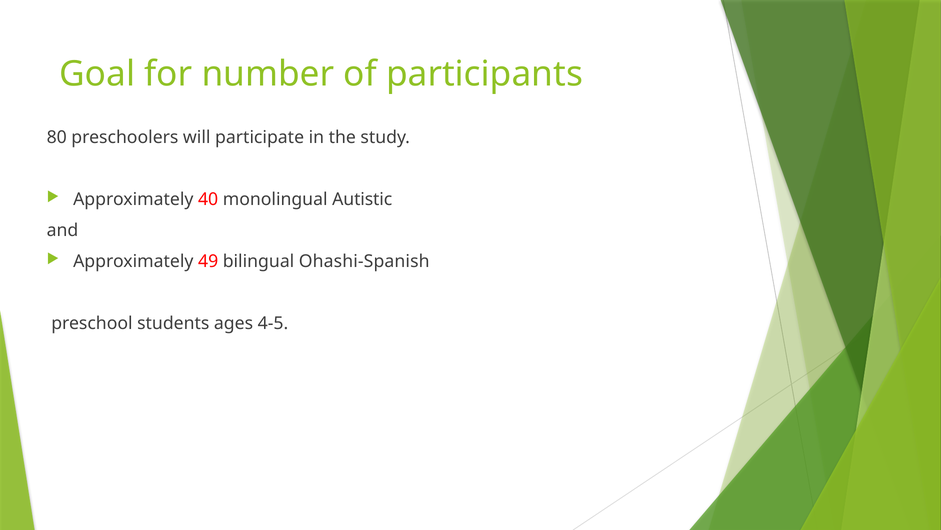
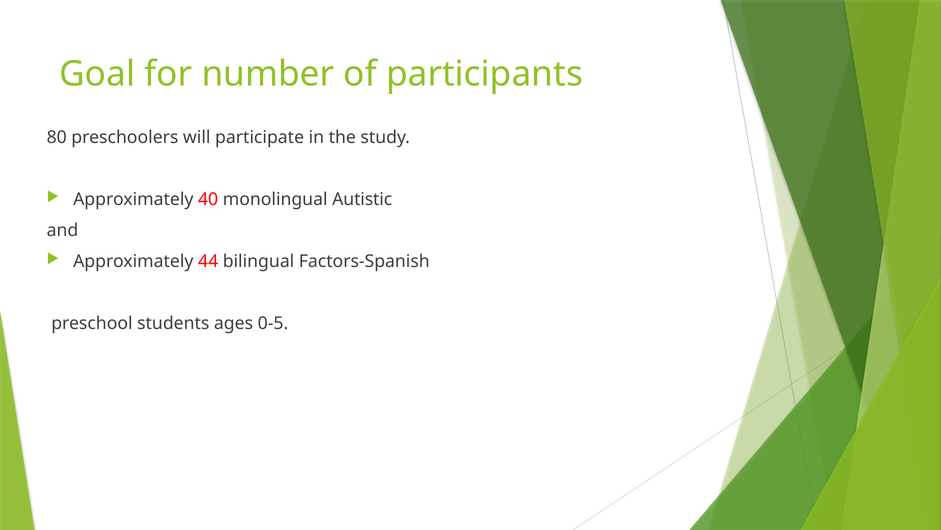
49: 49 -> 44
Ohashi-Spanish: Ohashi-Spanish -> Factors-Spanish
4-5: 4-5 -> 0-5
